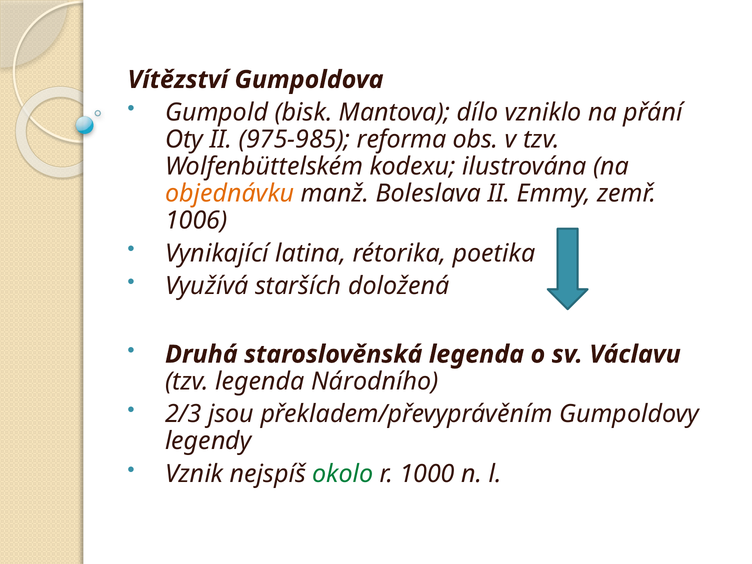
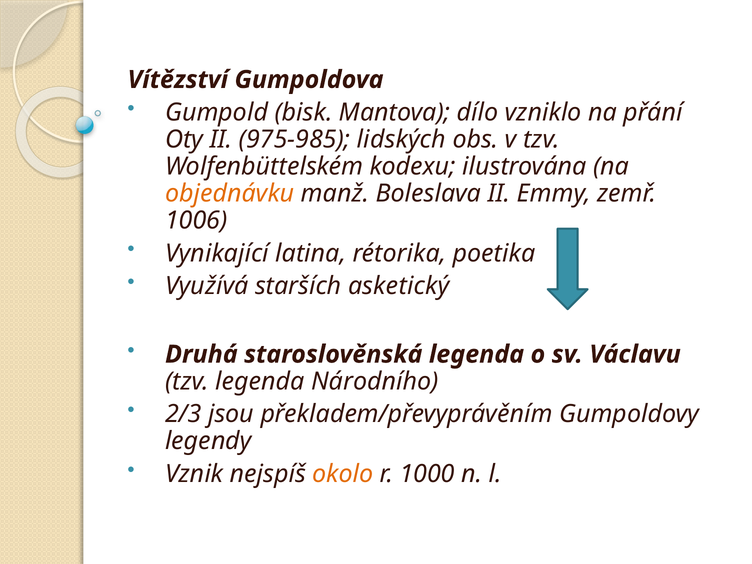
reforma: reforma -> lidských
doložená: doložená -> asketický
okolo colour: green -> orange
